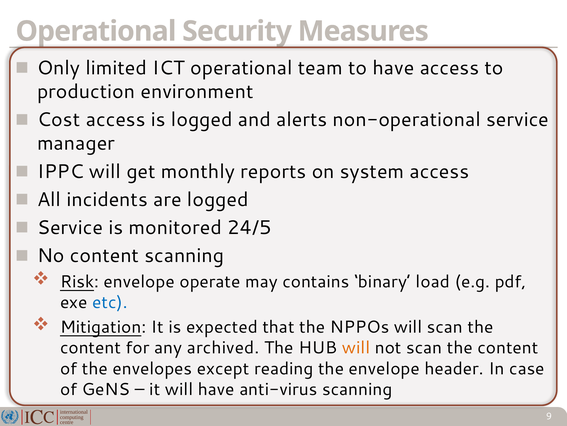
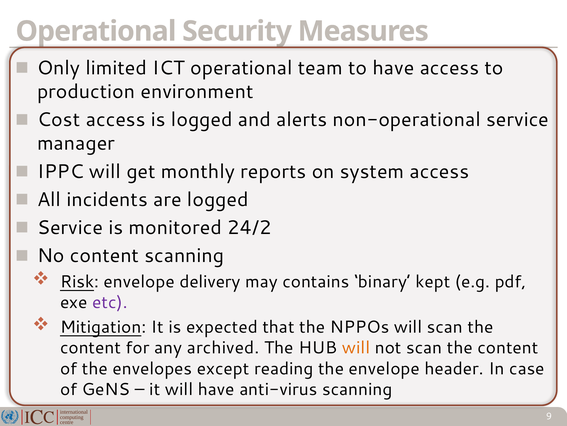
24/5: 24/5 -> 24/2
operate: operate -> delivery
load: load -> kept
etc colour: blue -> purple
